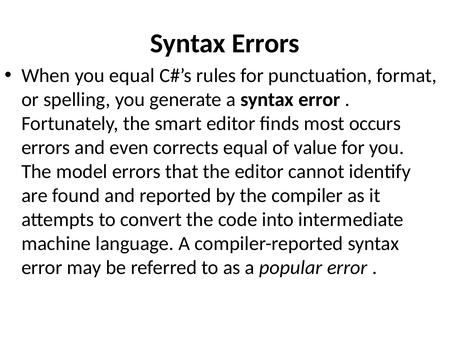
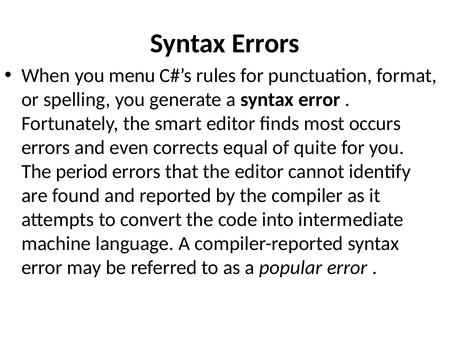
you equal: equal -> menu
value: value -> quite
model: model -> period
